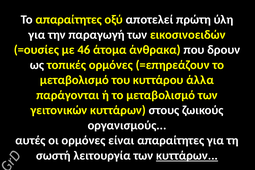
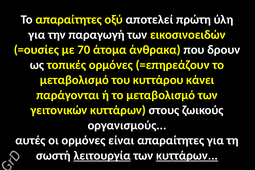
46: 46 -> 70
άλλα: άλλα -> κάνει
λειτουργία underline: none -> present
